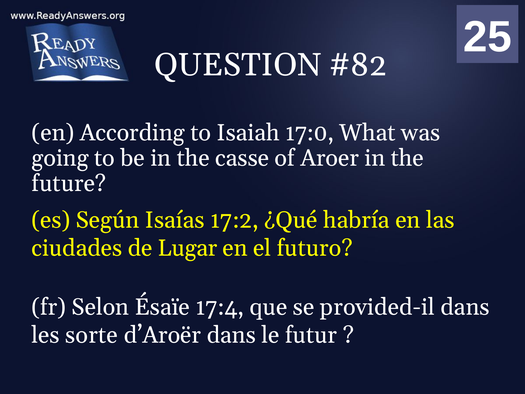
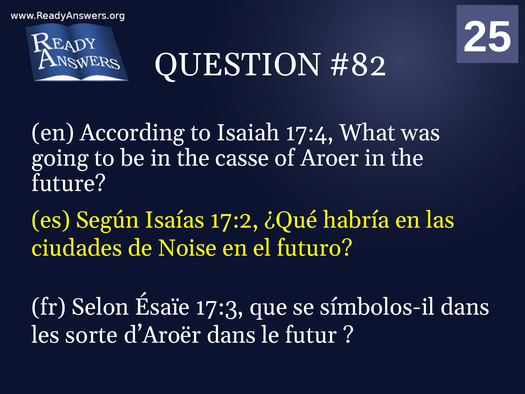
17:0: 17:0 -> 17:4
Lugar: Lugar -> Noise
17:4: 17:4 -> 17:3
provided-il: provided-il -> símbolos-il
